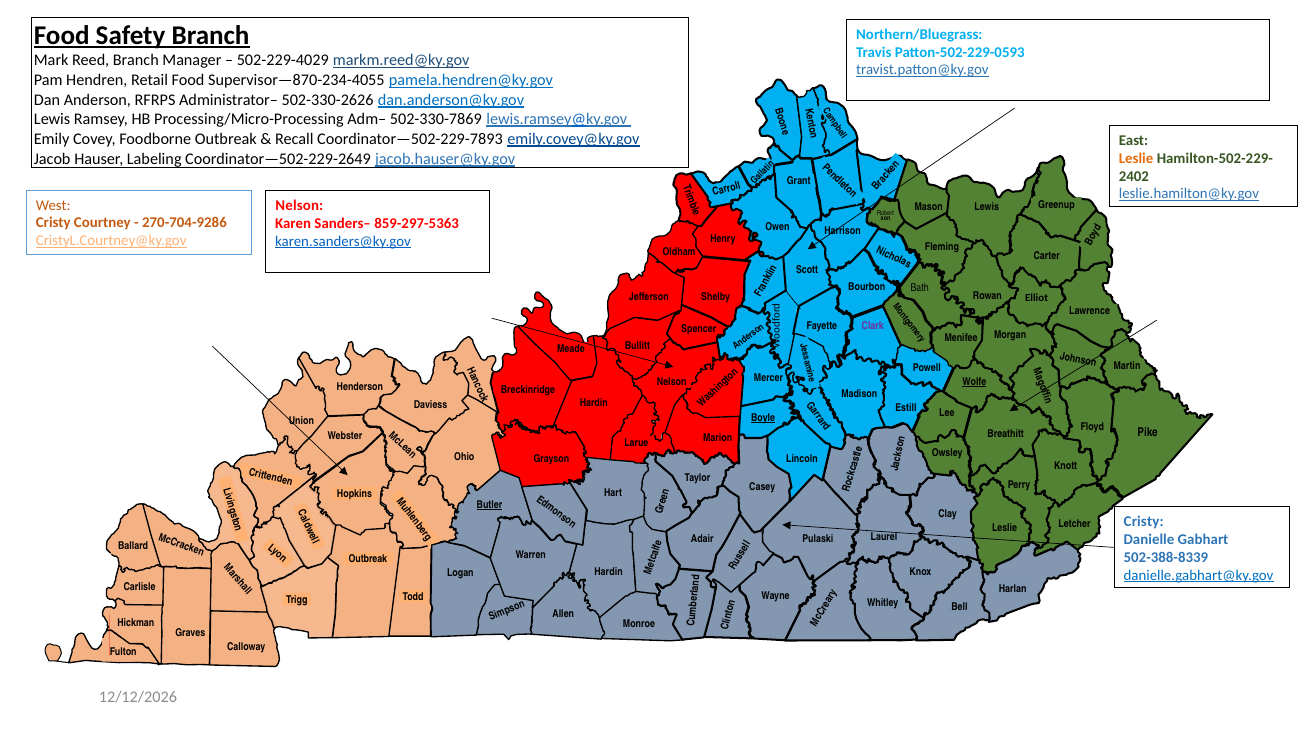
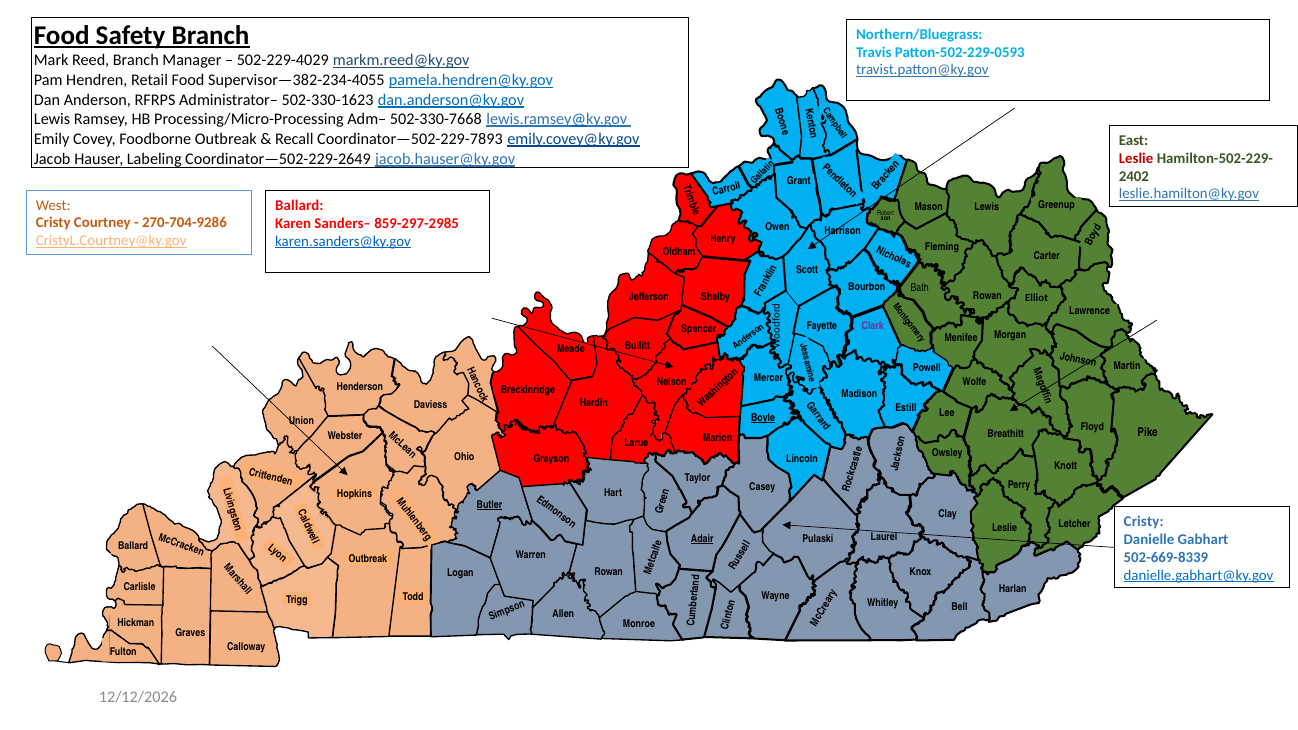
Supervisor—870-234-4055: Supervisor—870-234-4055 -> Supervisor—382-234-4055
502-330-2626: 502-330-2626 -> 502-330-1623
502-330-7869: 502-330-7869 -> 502-330-7668
Leslie at (1136, 158) colour: orange -> red
Nelson at (299, 206): Nelson -> Ballard
859-297-5363: 859-297-5363 -> 859-297-2985
Wolfe underline: present -> none
Adair underline: none -> present
502-388-8339: 502-388-8339 -> 502-669-8339
Hardin at (608, 572): Hardin -> Rowan
